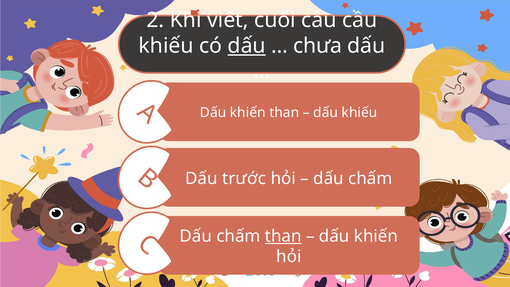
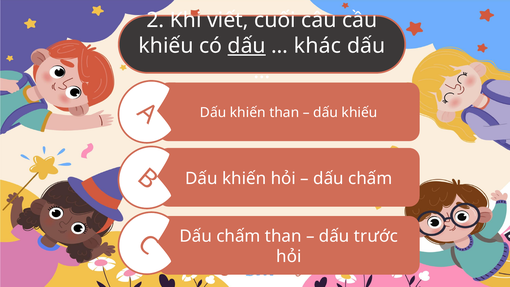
chưa: chưa -> khác
trước at (244, 178): trước -> khiến
than at (283, 236) underline: present -> none
khiến at (376, 236): khiến -> trước
